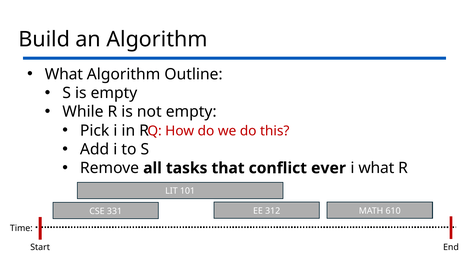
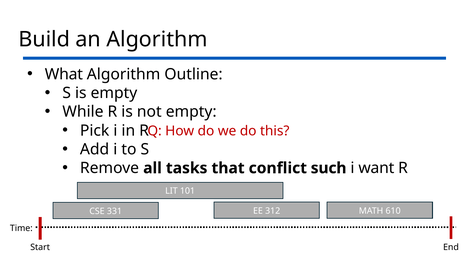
ever: ever -> such
i what: what -> want
